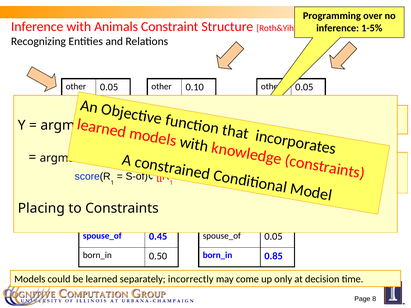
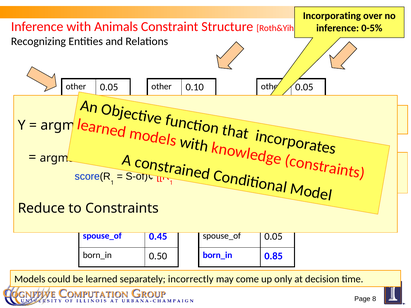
Programming: Programming -> Incorporating
1-5%: 1-5% -> 0-5%
Placing: Placing -> Reduce
